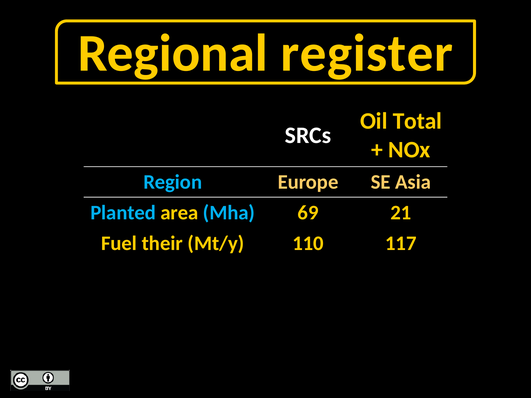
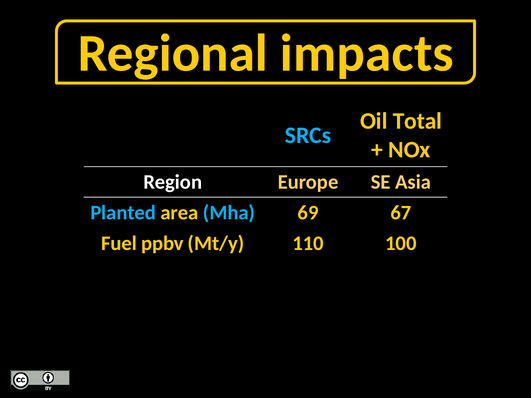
register: register -> impacts
SRCs colour: white -> light blue
Region colour: light blue -> white
21: 21 -> 67
their: their -> ppbv
117: 117 -> 100
